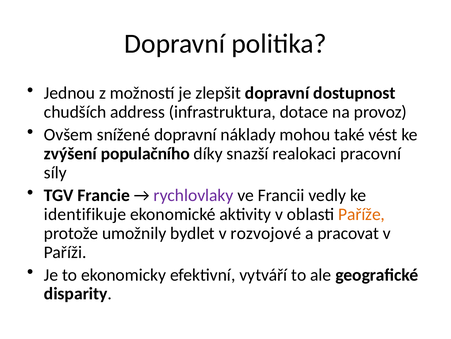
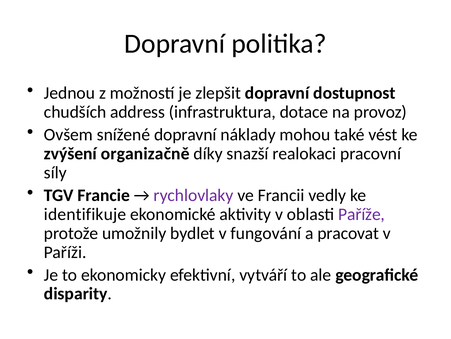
populačního: populačního -> organizačně
Paříže colour: orange -> purple
rozvojové: rozvojové -> fungování
